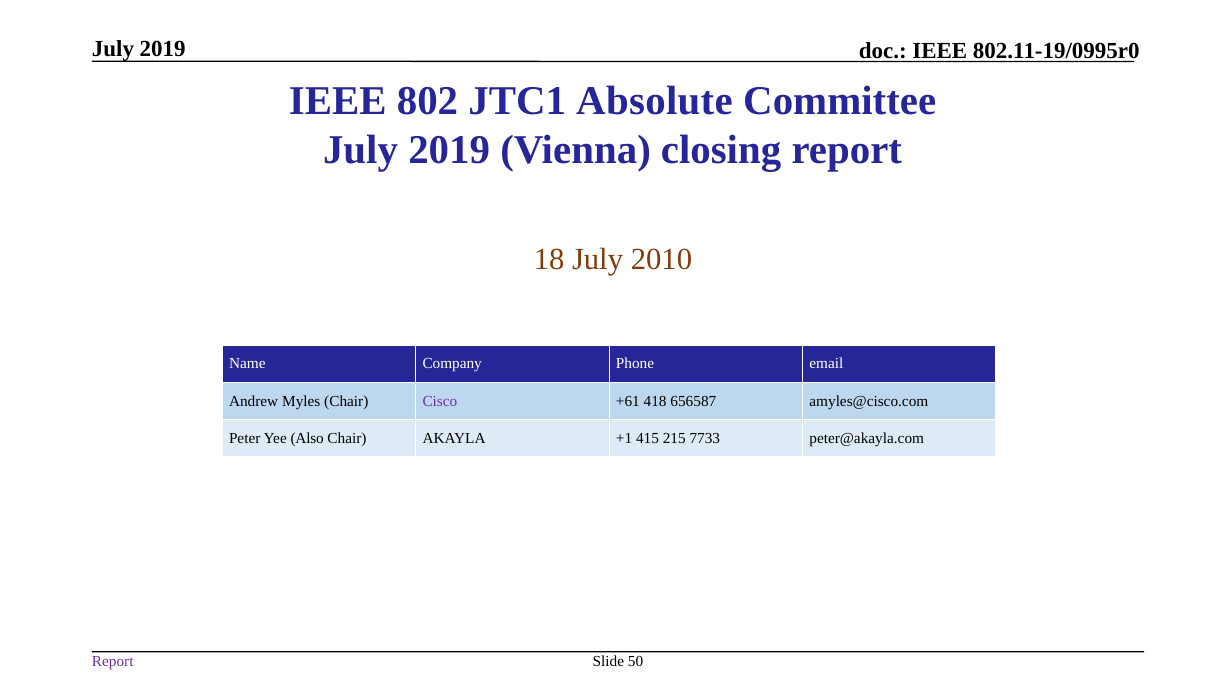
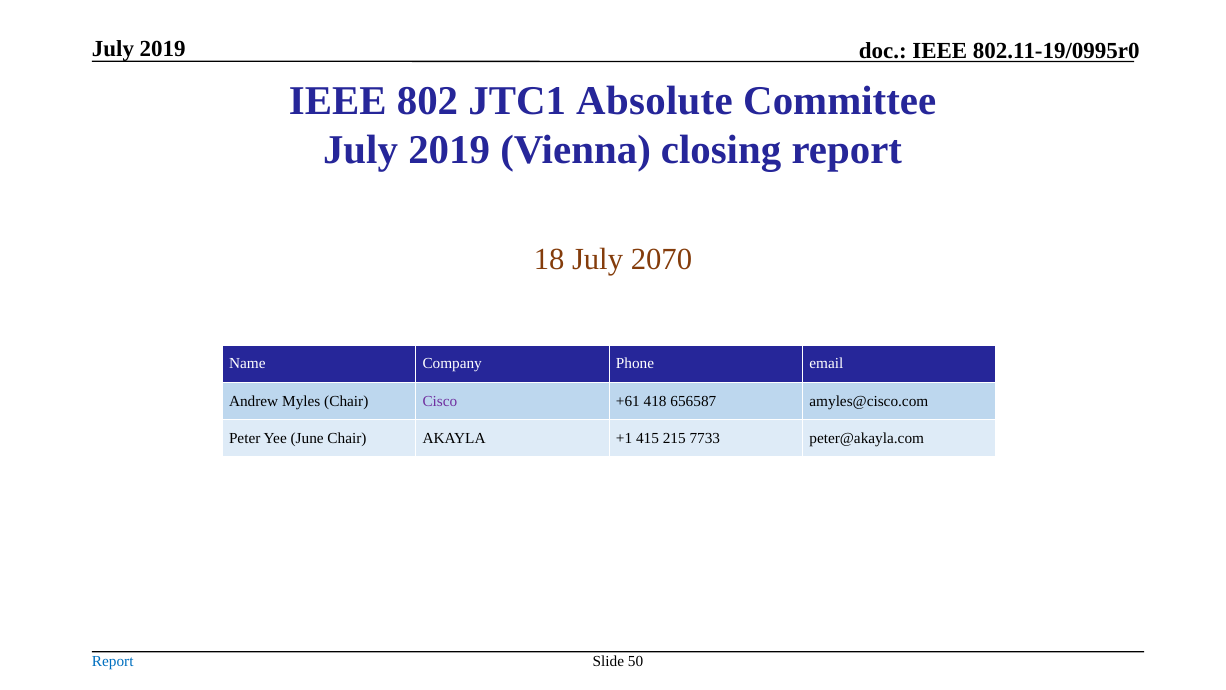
2010: 2010 -> 2070
Also: Also -> June
Report at (113, 661) colour: purple -> blue
